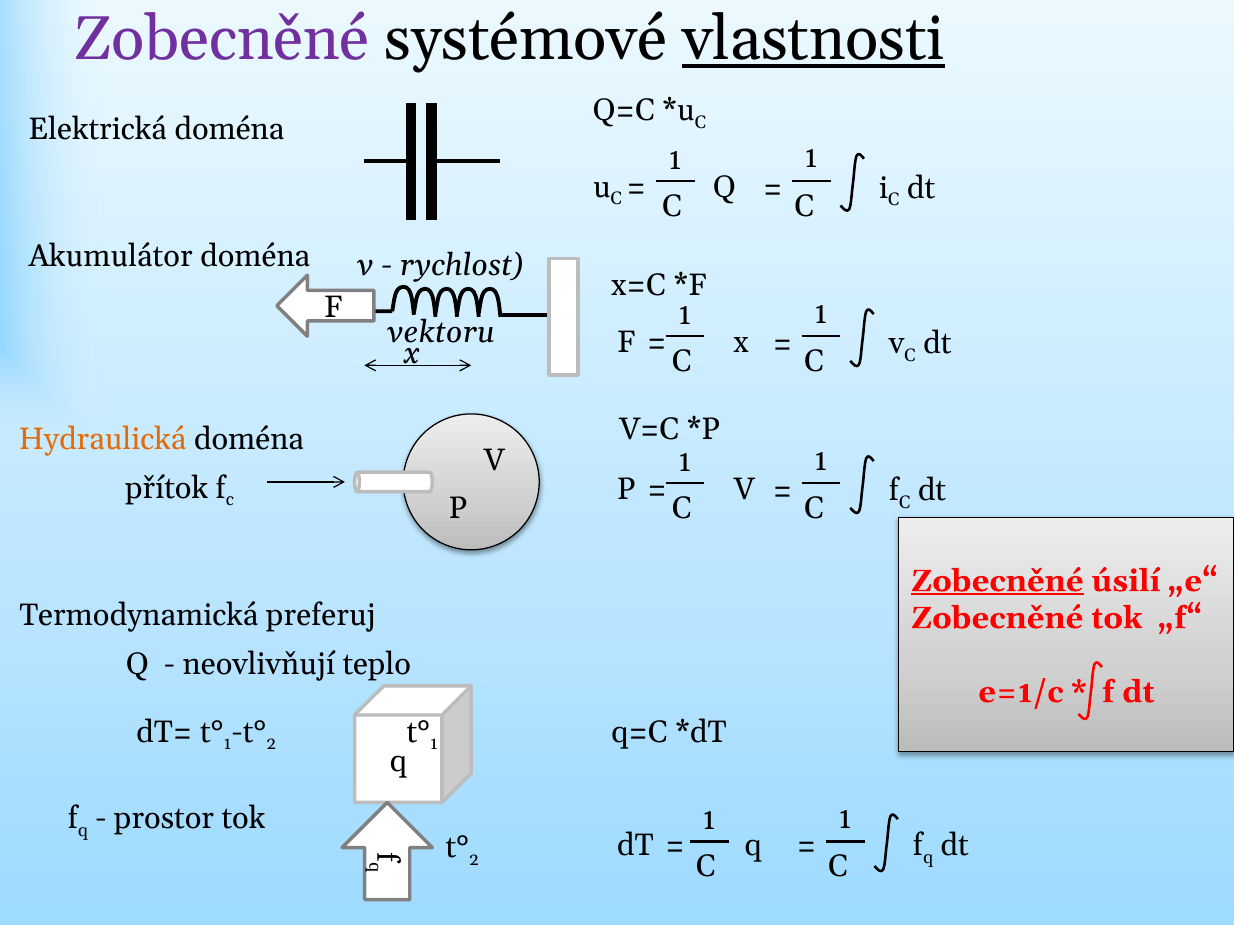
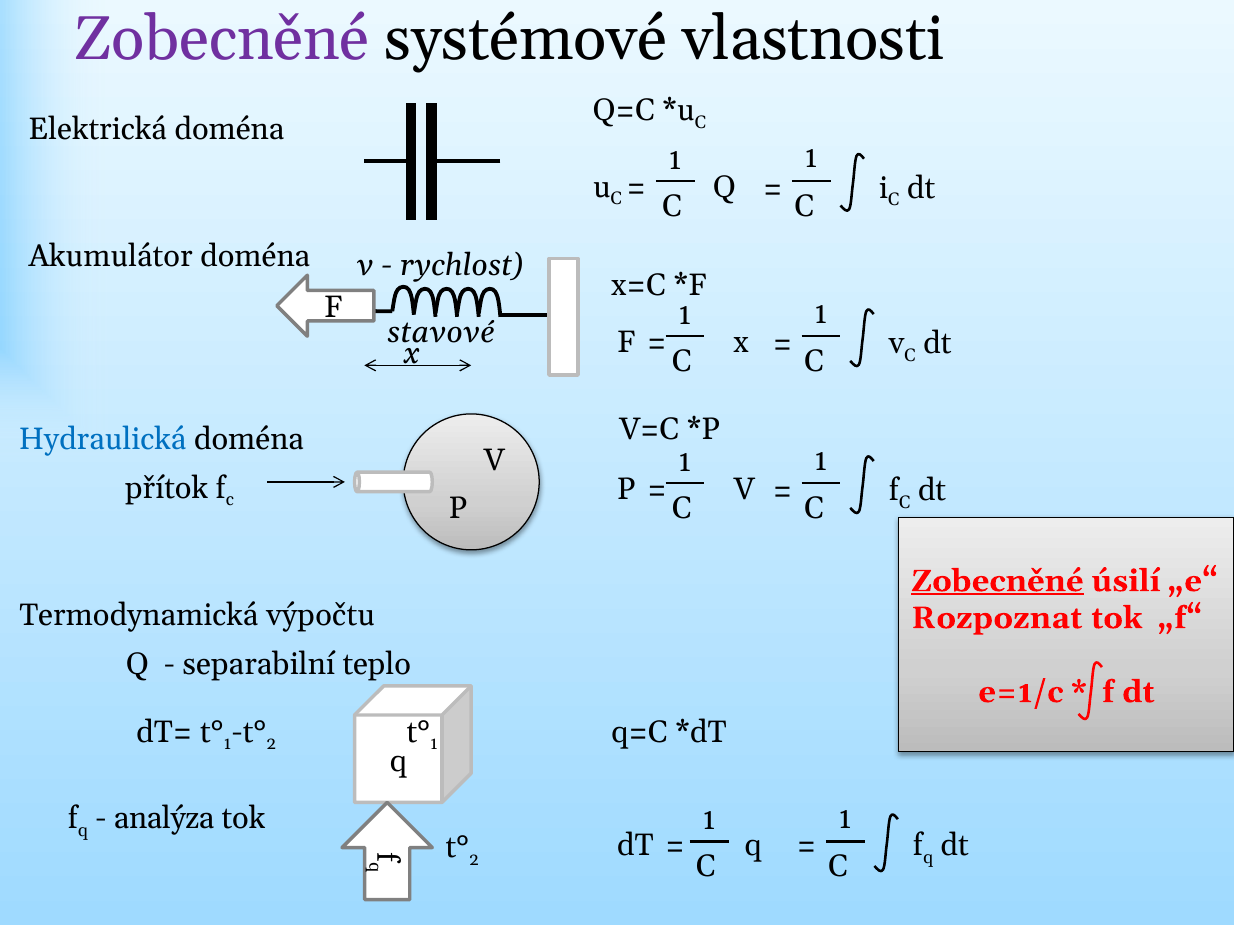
vlastnosti underline: present -> none
vektoru: vektoru -> stavové
Hydraulická colour: orange -> blue
Zobecněné at (997, 618): Zobecněné -> Rozpoznat
preferuj: preferuj -> výpočtu
neovlivňují: neovlivňují -> separabilní
prostor: prostor -> analýza
